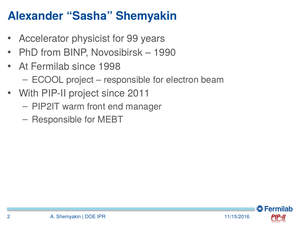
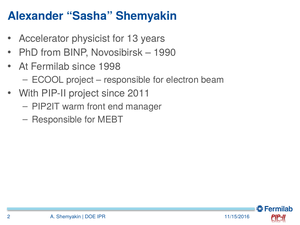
99: 99 -> 13
